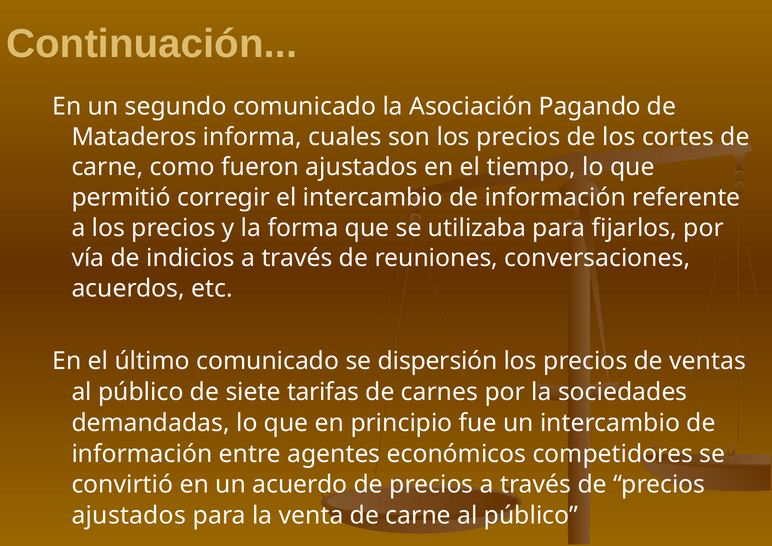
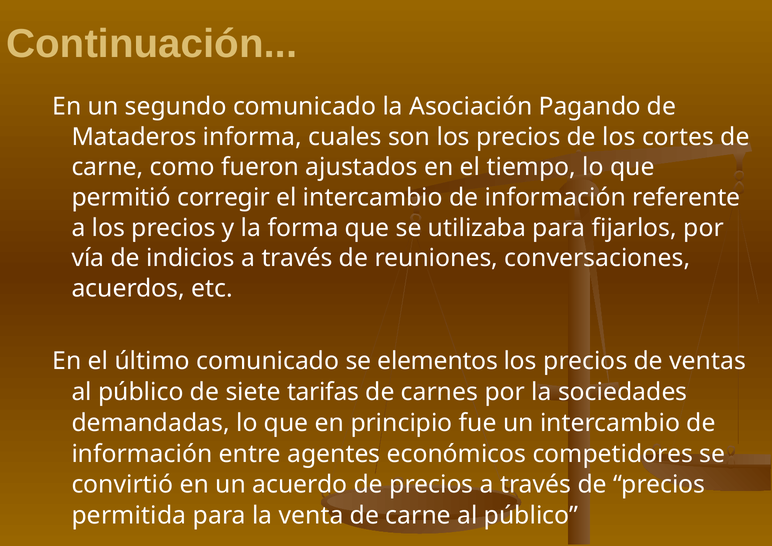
dispersión: dispersión -> elementos
ajustados at (129, 516): ajustados -> permitida
